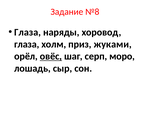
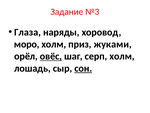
№8: №8 -> №3
глаза at (27, 44): глаза -> моро
серп моро: моро -> холм
сон underline: none -> present
